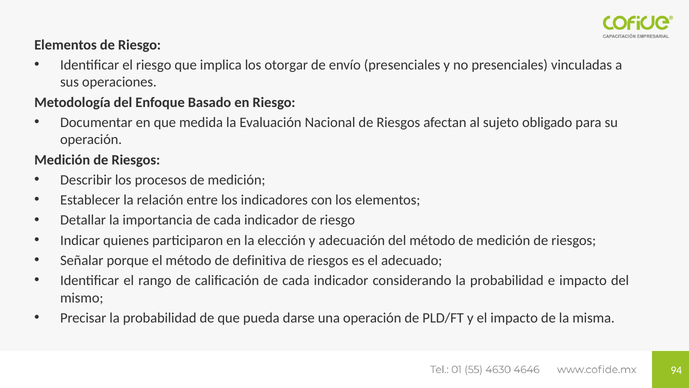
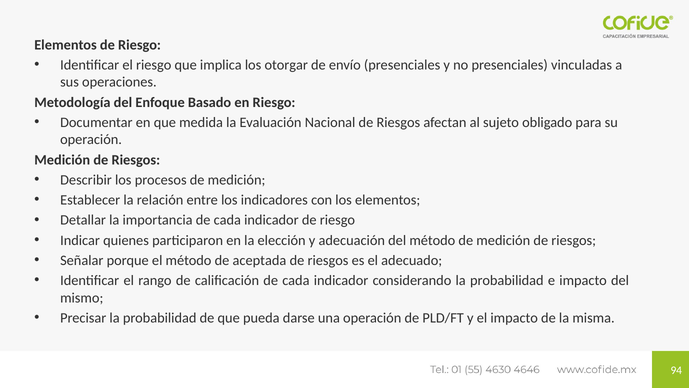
definitiva: definitiva -> aceptada
